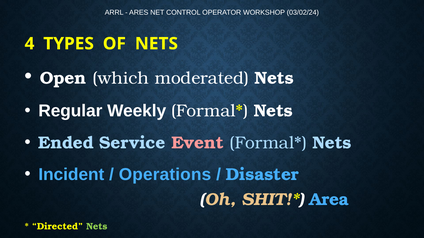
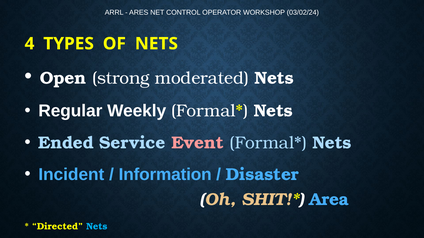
which: which -> strong
Operations: Operations -> Information
Nets at (97, 227) colour: light green -> light blue
